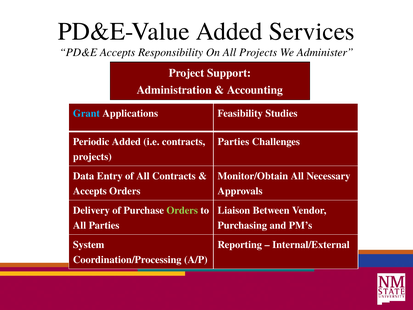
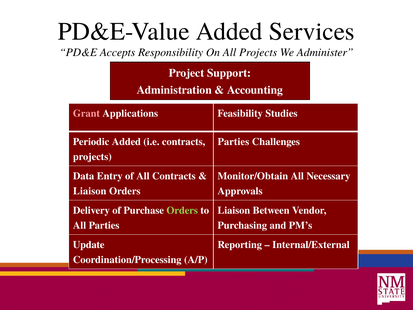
Grant colour: light blue -> pink
Accepts at (90, 191): Accepts -> Liaison
System: System -> Update
